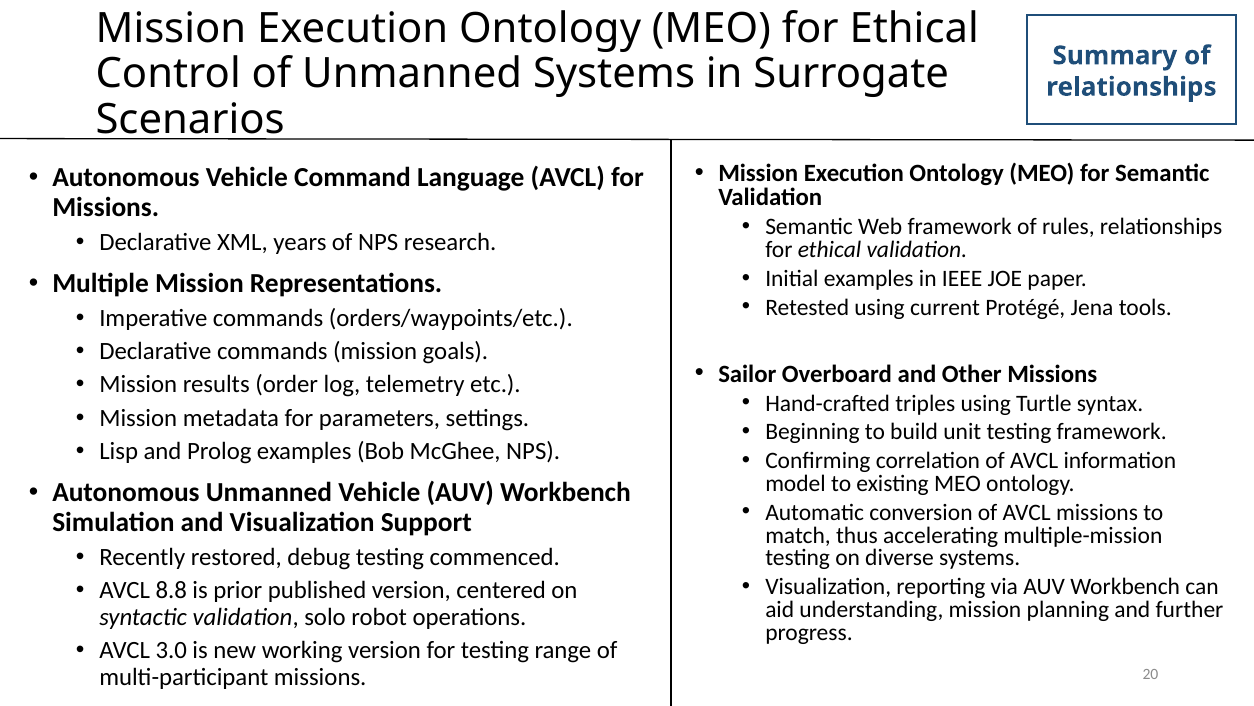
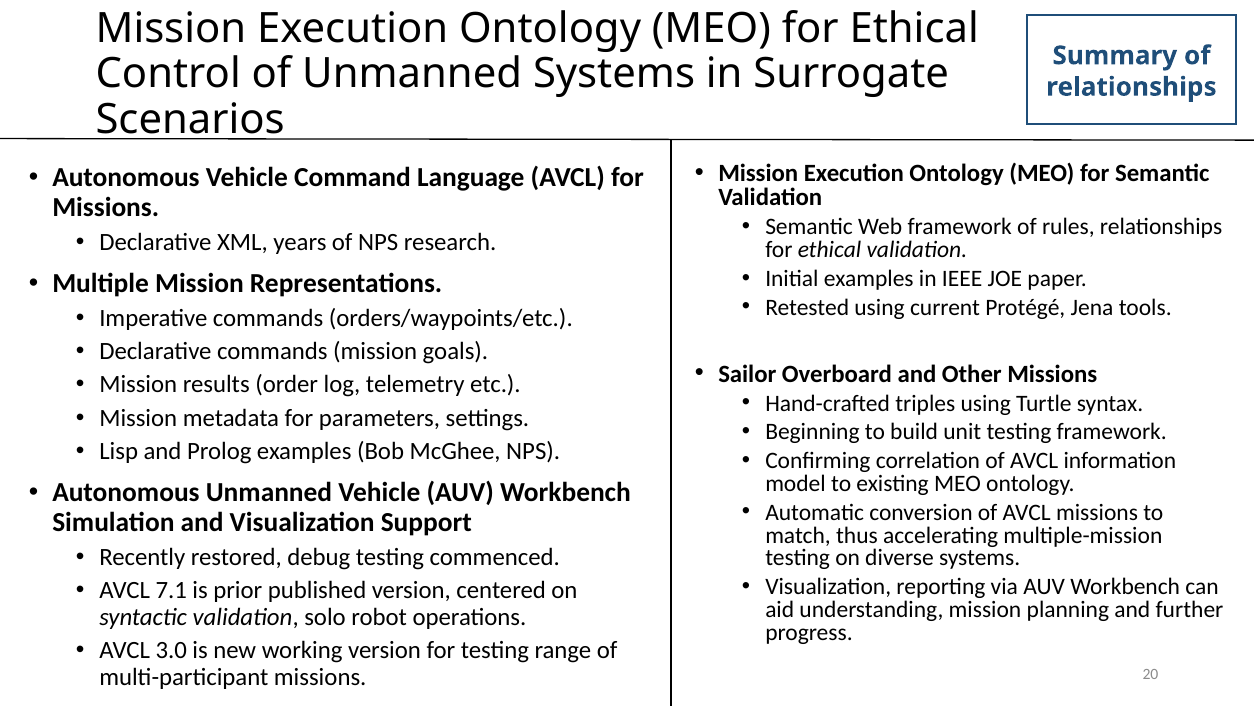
8.8: 8.8 -> 7.1
